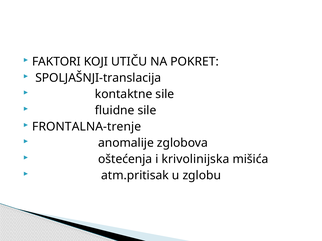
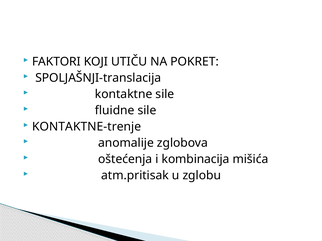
FRONTALNA-trenje: FRONTALNA-trenje -> KONTAKTNE-trenje
krivolinijska: krivolinijska -> kombinacija
